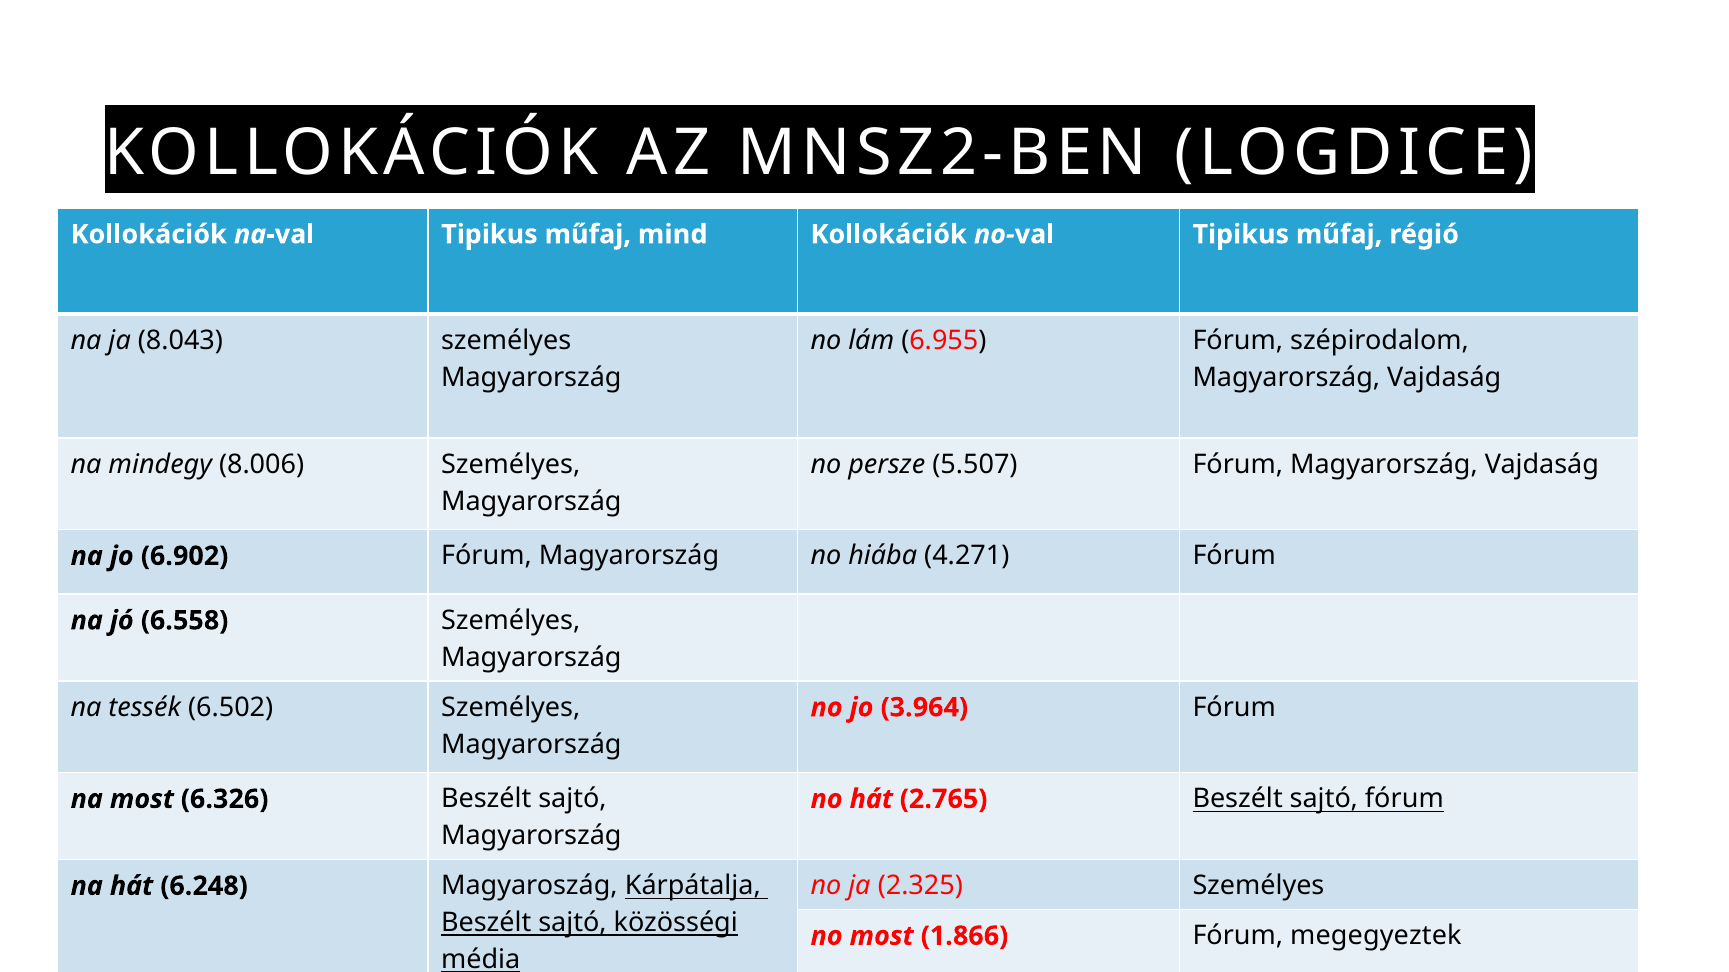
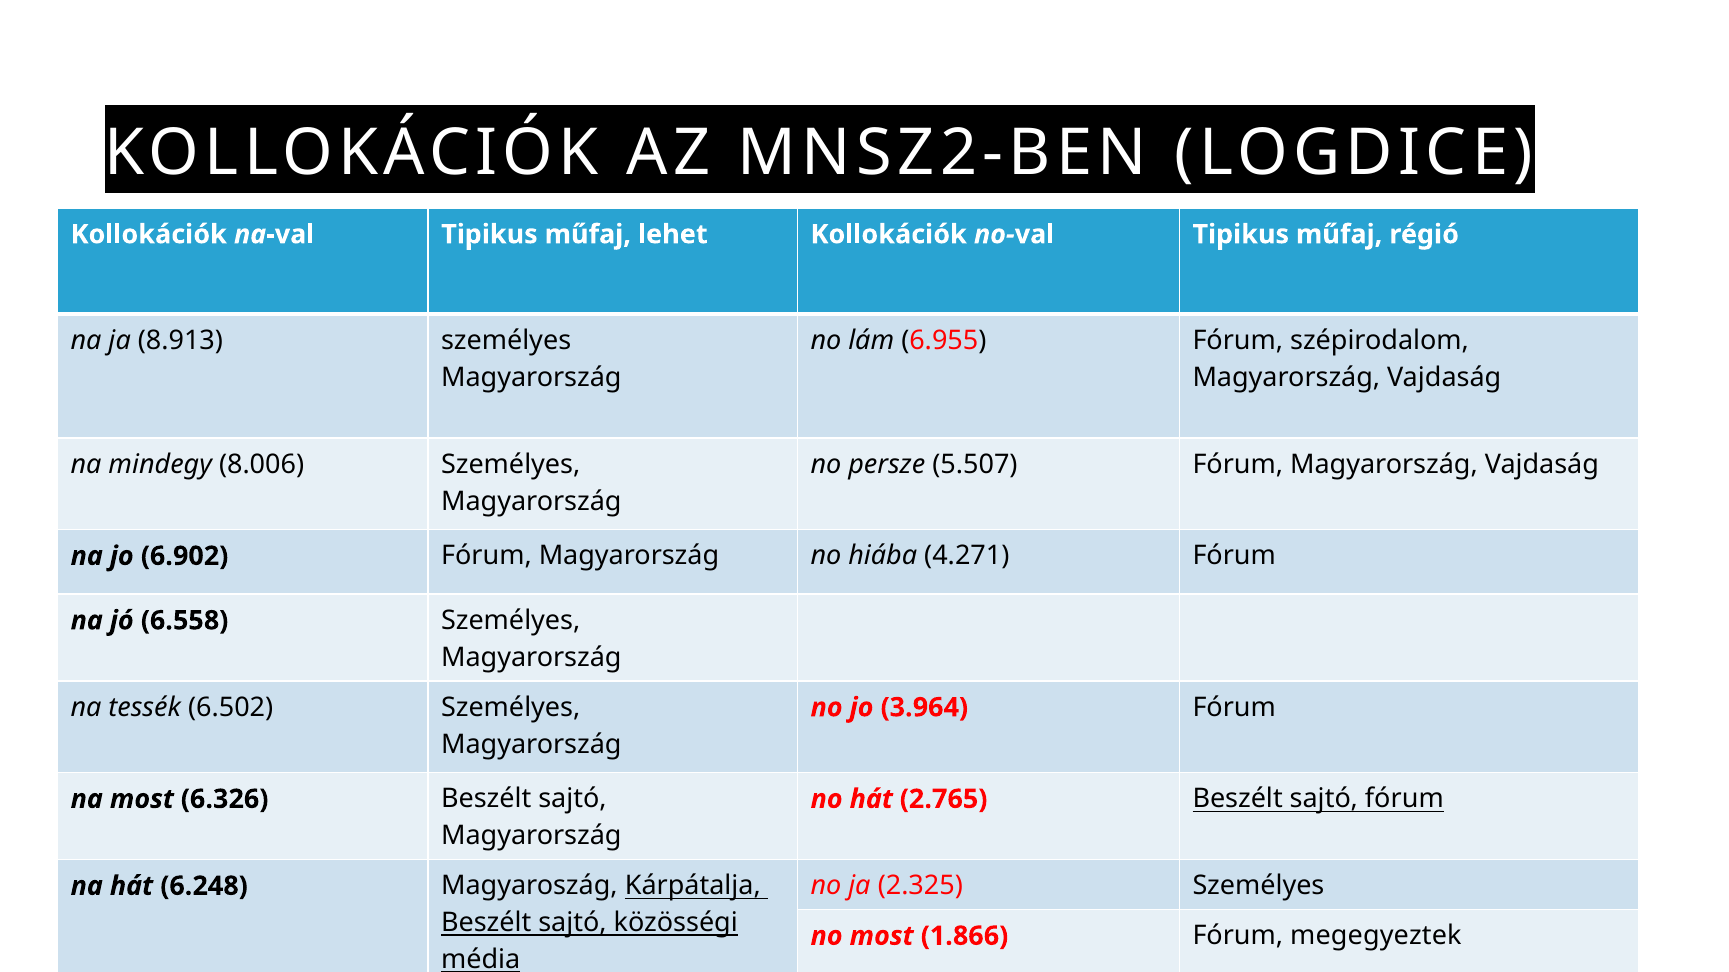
mind: mind -> lehet
8.043: 8.043 -> 8.913
